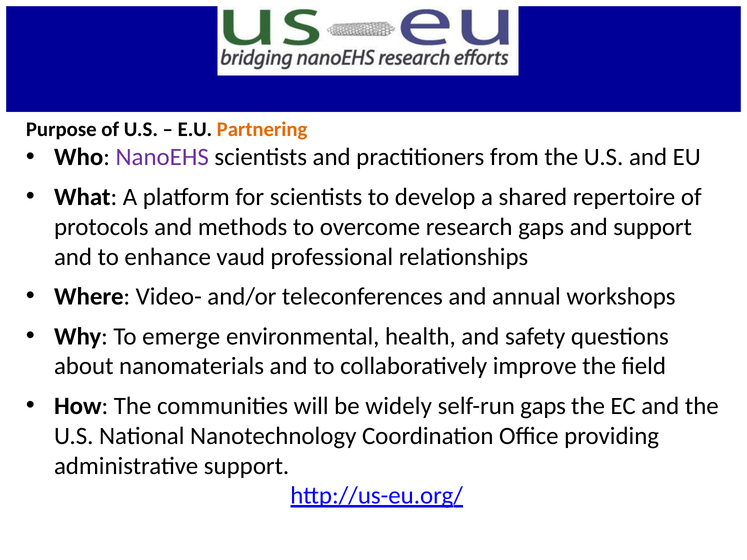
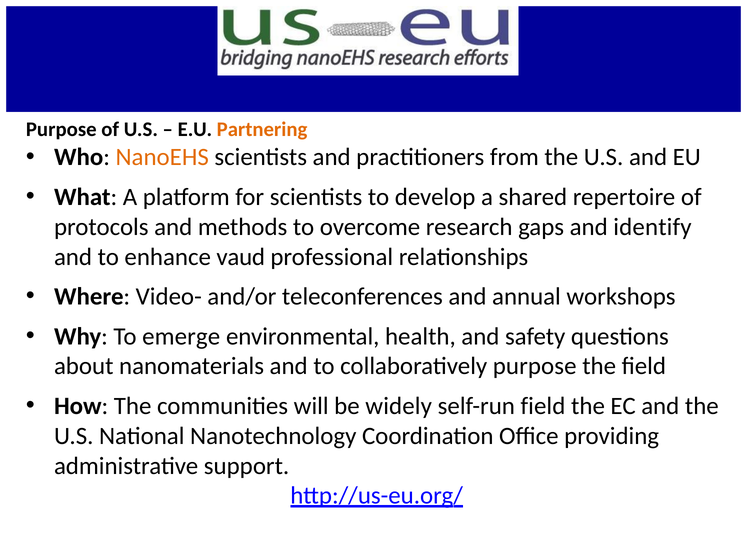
NanoEHS colour: purple -> orange
and support: support -> identify
collaboratively improve: improve -> purpose
self-run gaps: gaps -> field
